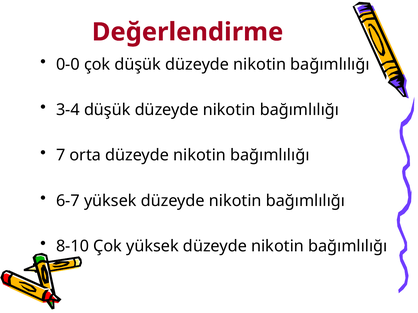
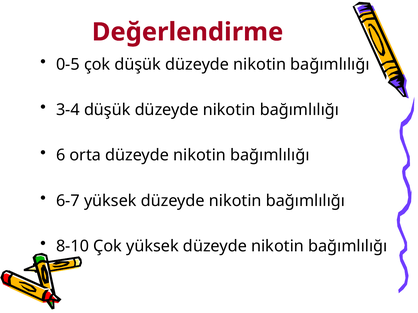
0-0: 0-0 -> 0-5
7: 7 -> 6
